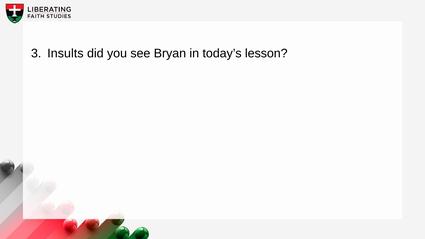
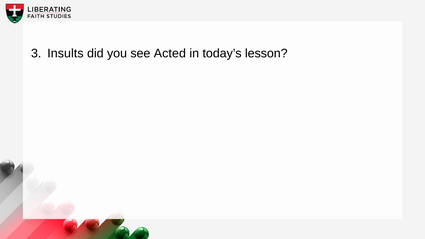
Bryan: Bryan -> Acted
